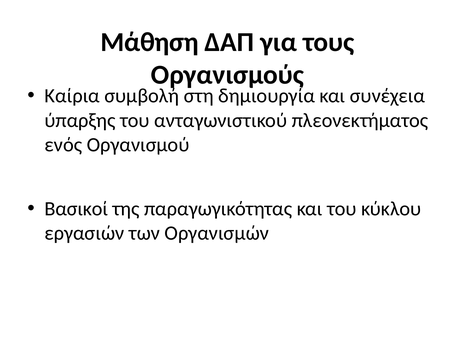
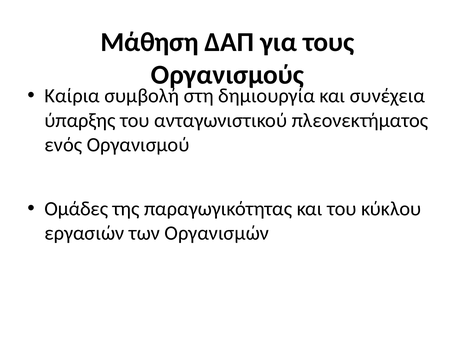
Βασικοί: Βασικοί -> Ομάδες
